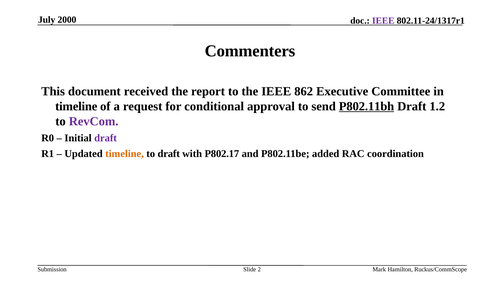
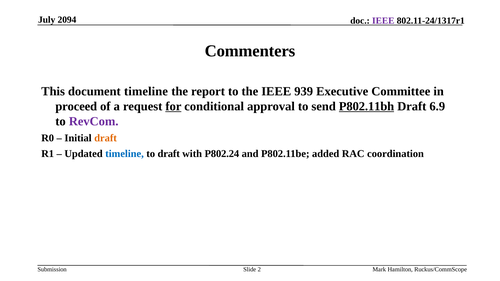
2000: 2000 -> 2094
document received: received -> timeline
862: 862 -> 939
timeline at (76, 107): timeline -> proceed
for underline: none -> present
1.2: 1.2 -> 6.9
draft at (106, 138) colour: purple -> orange
timeline at (125, 154) colour: orange -> blue
P802.17: P802.17 -> P802.24
